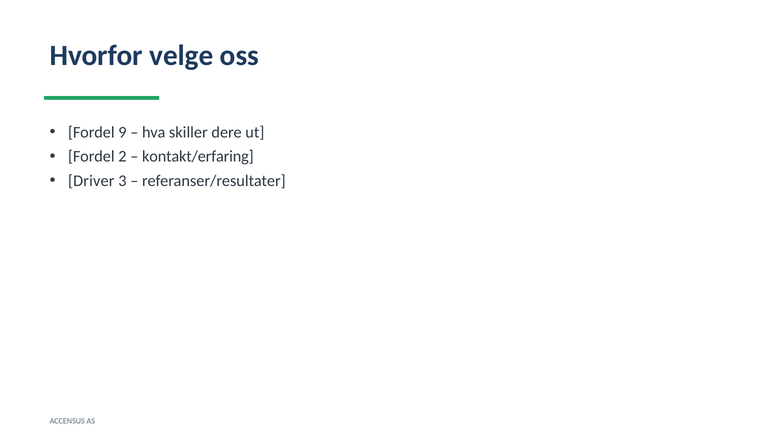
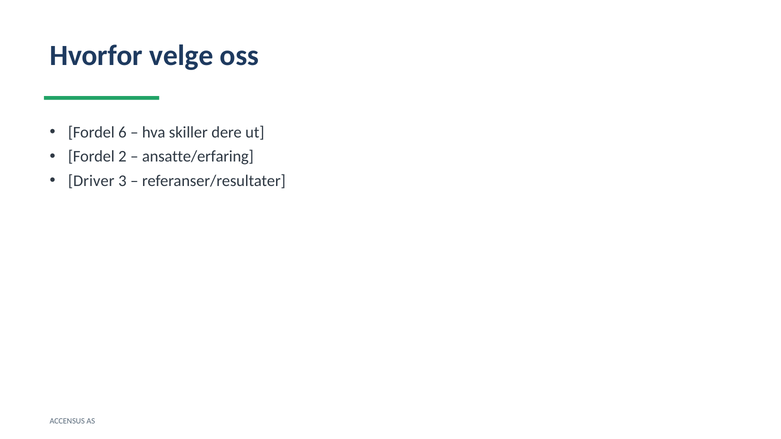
9: 9 -> 6
kontakt/erfaring: kontakt/erfaring -> ansatte/erfaring
